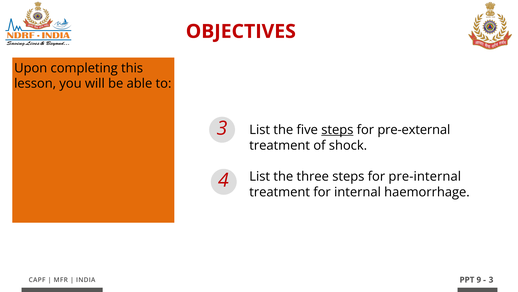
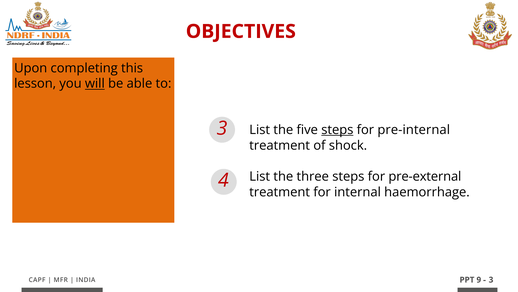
will underline: none -> present
pre-external: pre-external -> pre-internal
pre-internal: pre-internal -> pre-external
